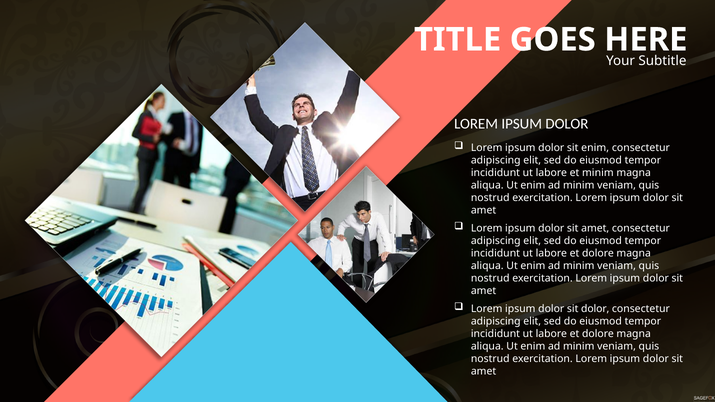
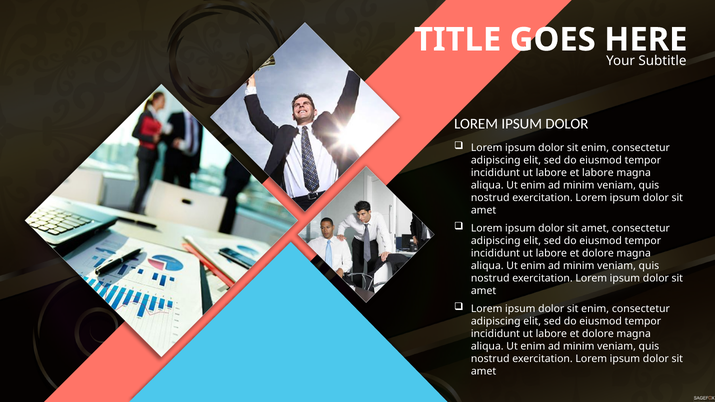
et minim: minim -> labore
dolor at (595, 309): dolor -> enim
